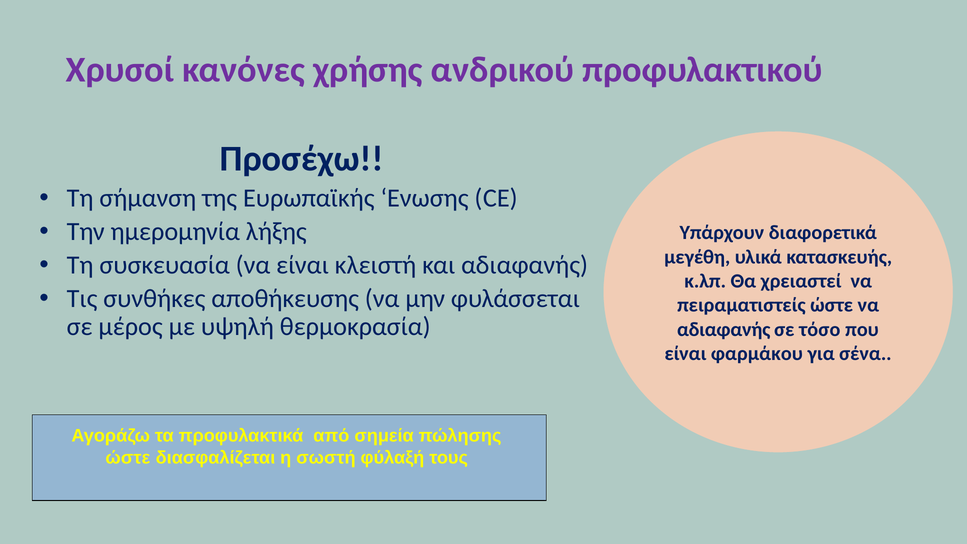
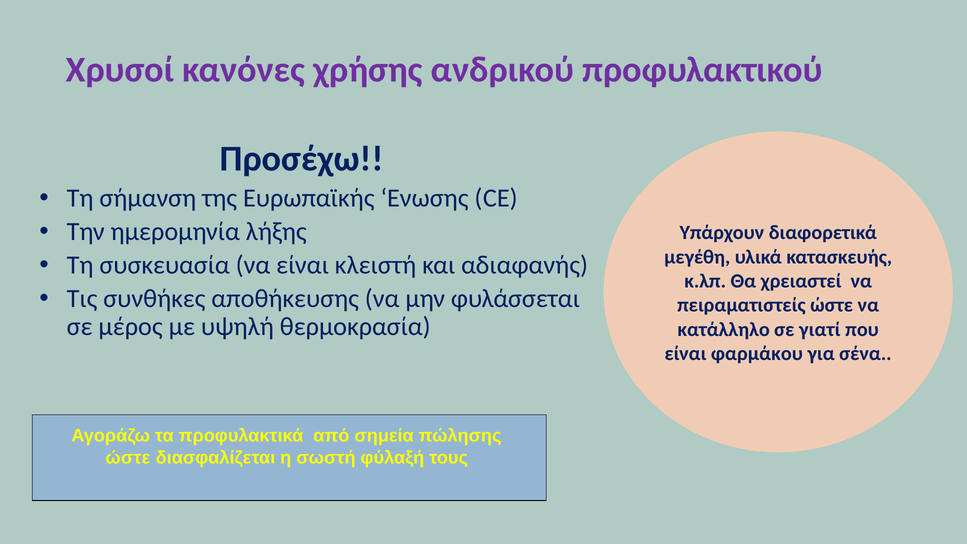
αδιαφανής at (724, 330): αδιαφανής -> κατάλληλο
τόσο: τόσο -> γιατί
